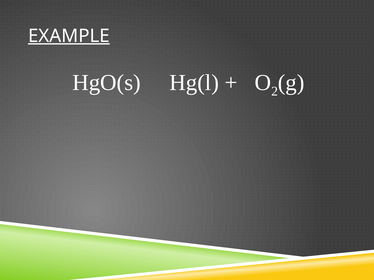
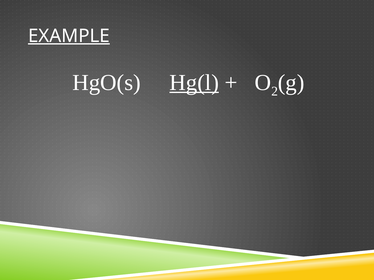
Hg(l underline: none -> present
